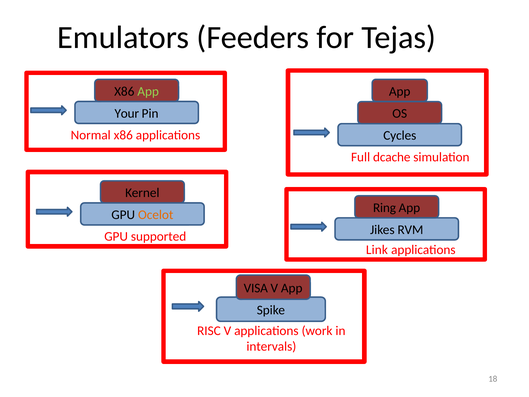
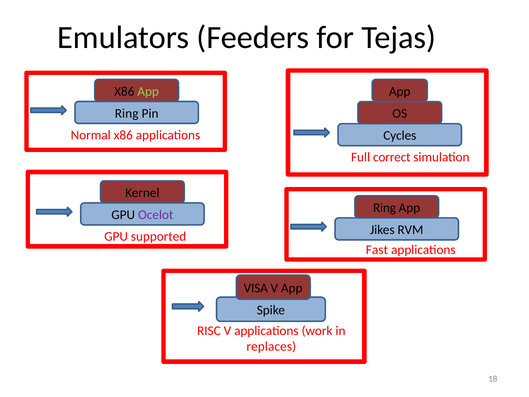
Your at (127, 113): Your -> Ring
dcache: dcache -> correct
Ocelot colour: orange -> purple
Link: Link -> Fast
intervals: intervals -> replaces
